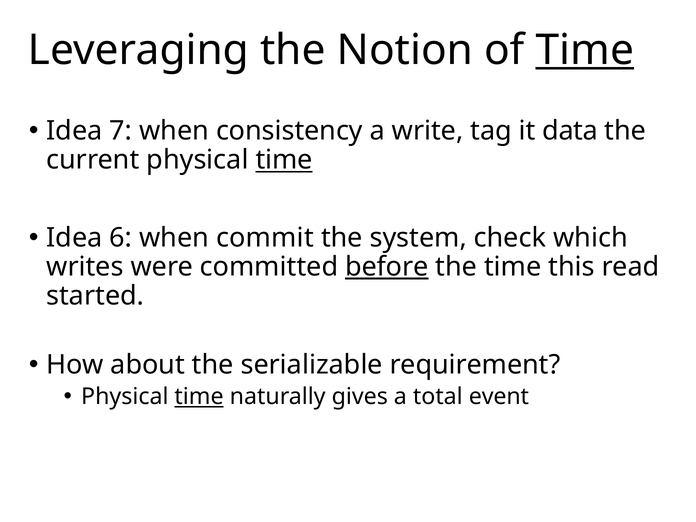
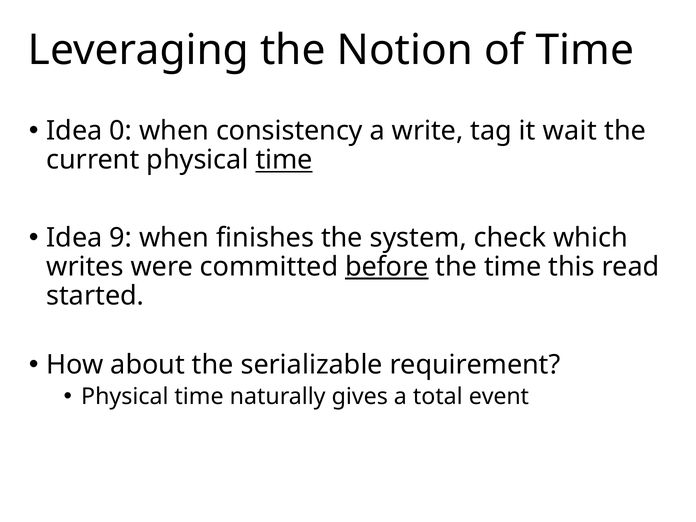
Time at (585, 50) underline: present -> none
7: 7 -> 0
data: data -> wait
6: 6 -> 9
commit: commit -> finishes
time at (199, 397) underline: present -> none
